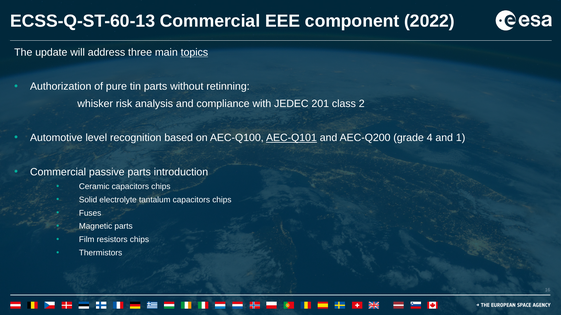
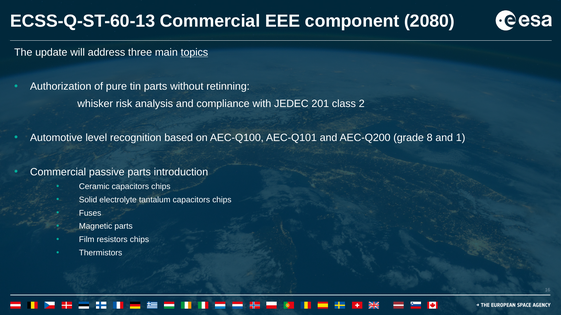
2022: 2022 -> 2080
AEC-Q101 underline: present -> none
4: 4 -> 8
